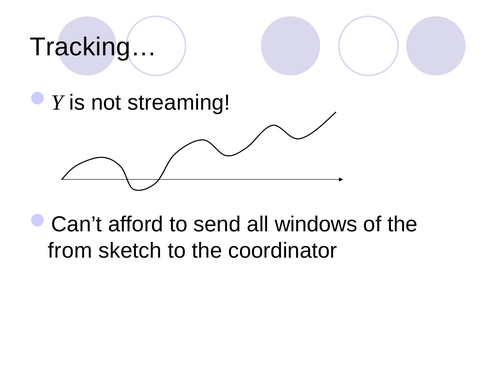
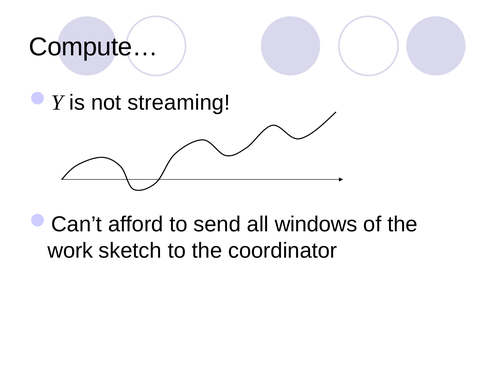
Tracking…: Tracking… -> Compute…
from: from -> work
